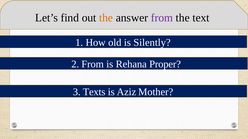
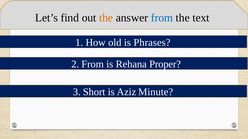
from at (162, 18) colour: purple -> blue
Silently: Silently -> Phrases
Texts: Texts -> Short
Mother: Mother -> Minute
